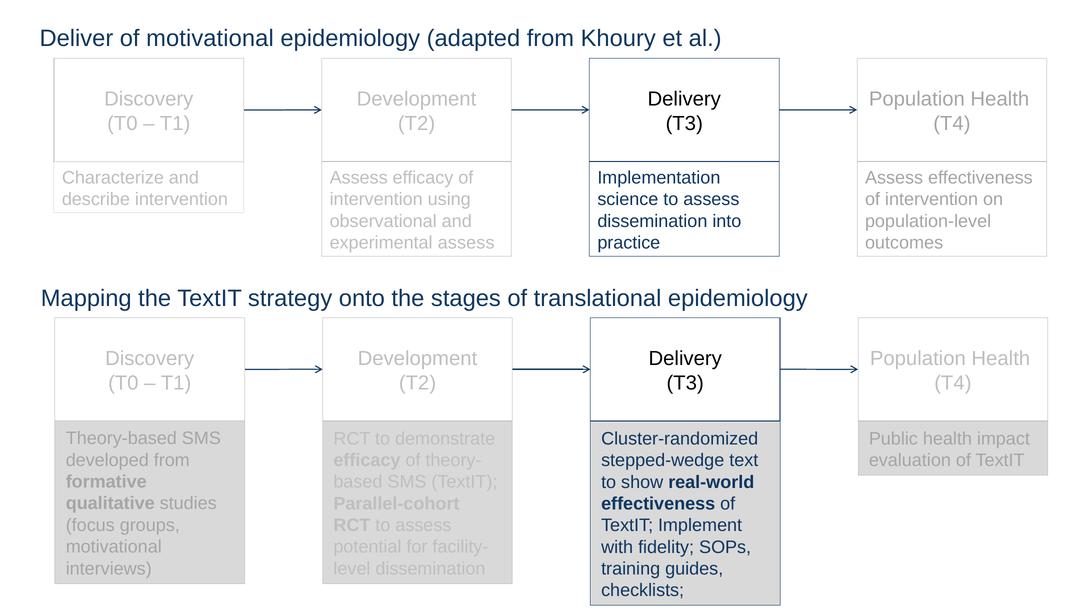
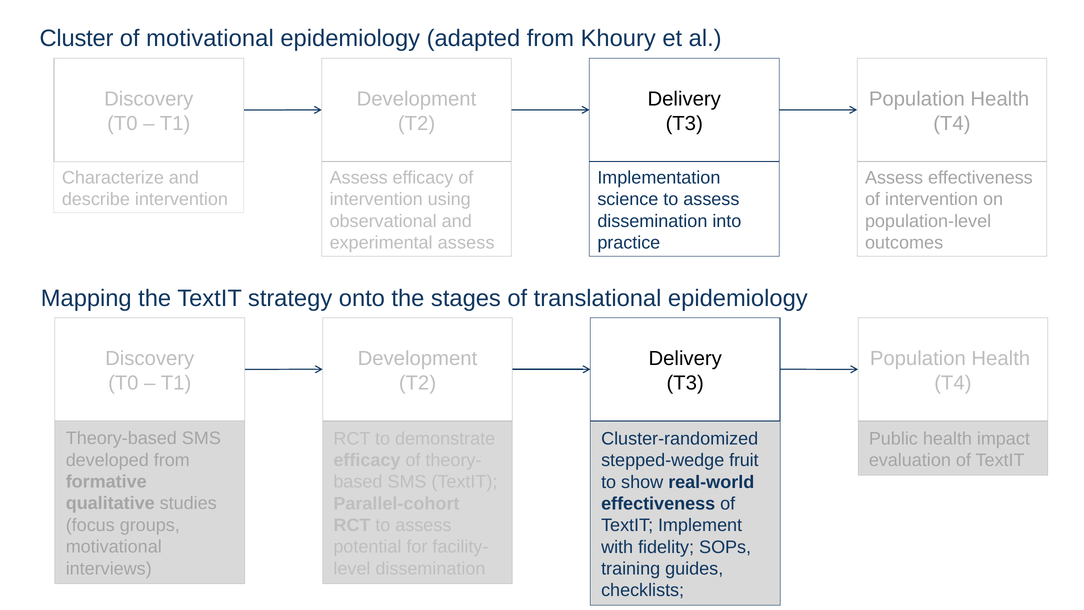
Deliver: Deliver -> Cluster
text: text -> fruit
